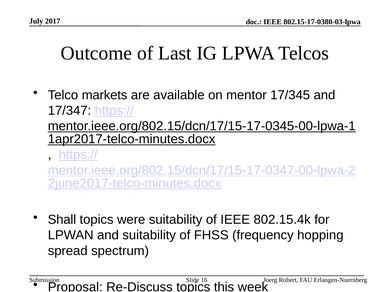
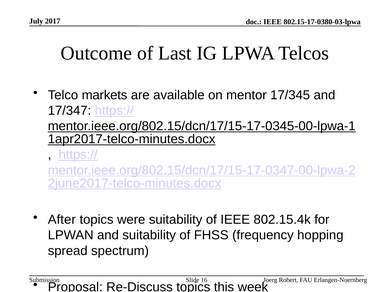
Shall: Shall -> After
